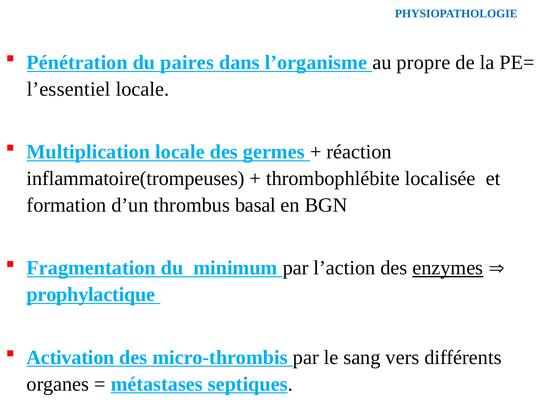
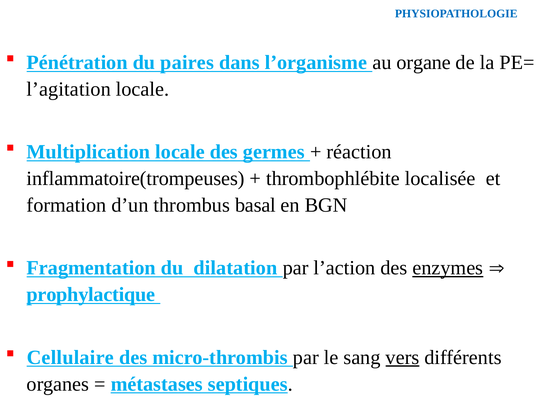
propre: propre -> organe
l’essentiel: l’essentiel -> l’agitation
minimum: minimum -> dilatation
Activation: Activation -> Cellulaire
vers underline: none -> present
